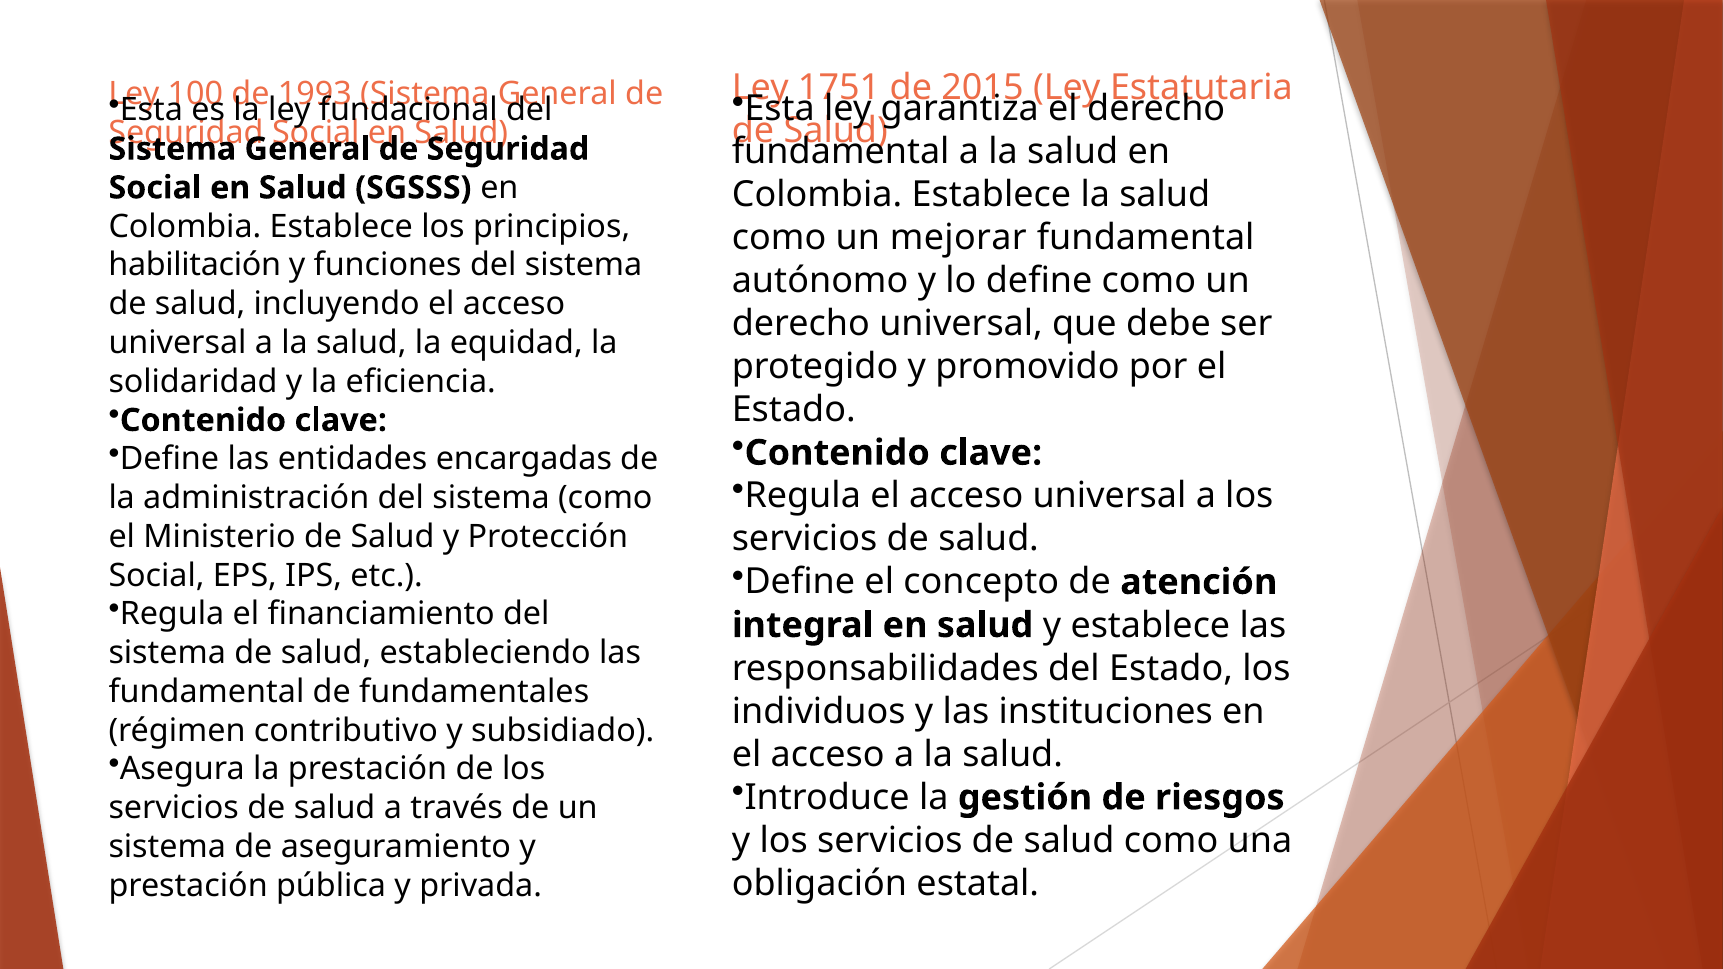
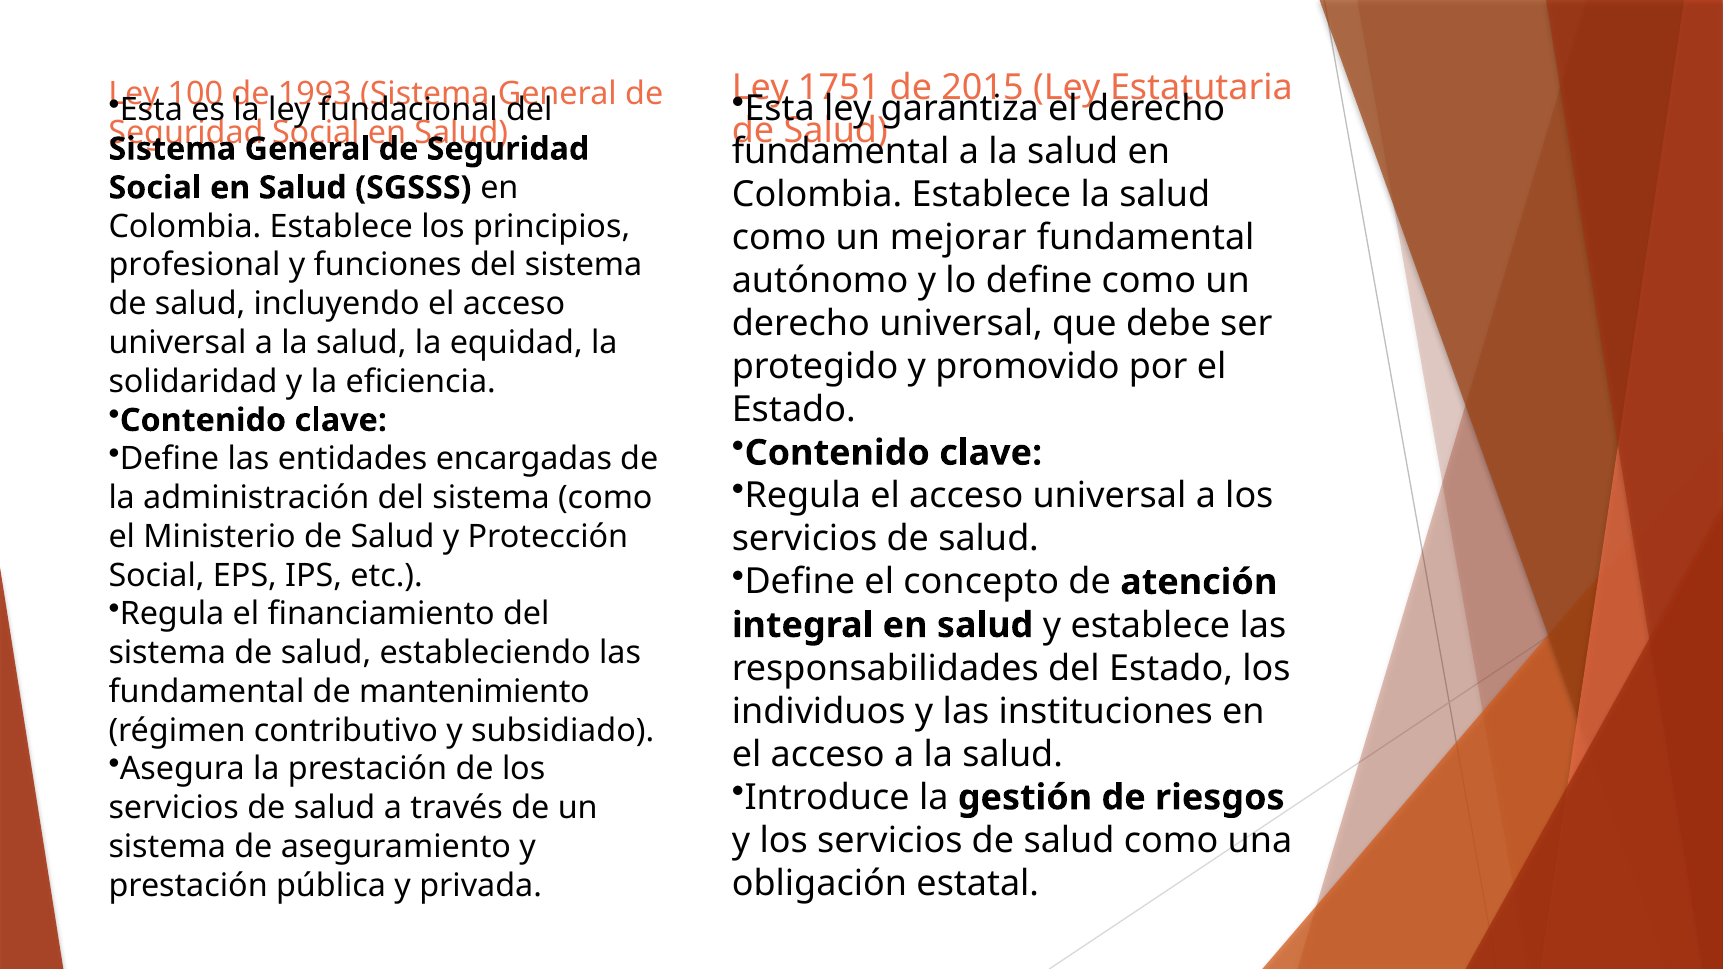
habilitación: habilitación -> profesional
fundamentales: fundamentales -> mantenimiento
